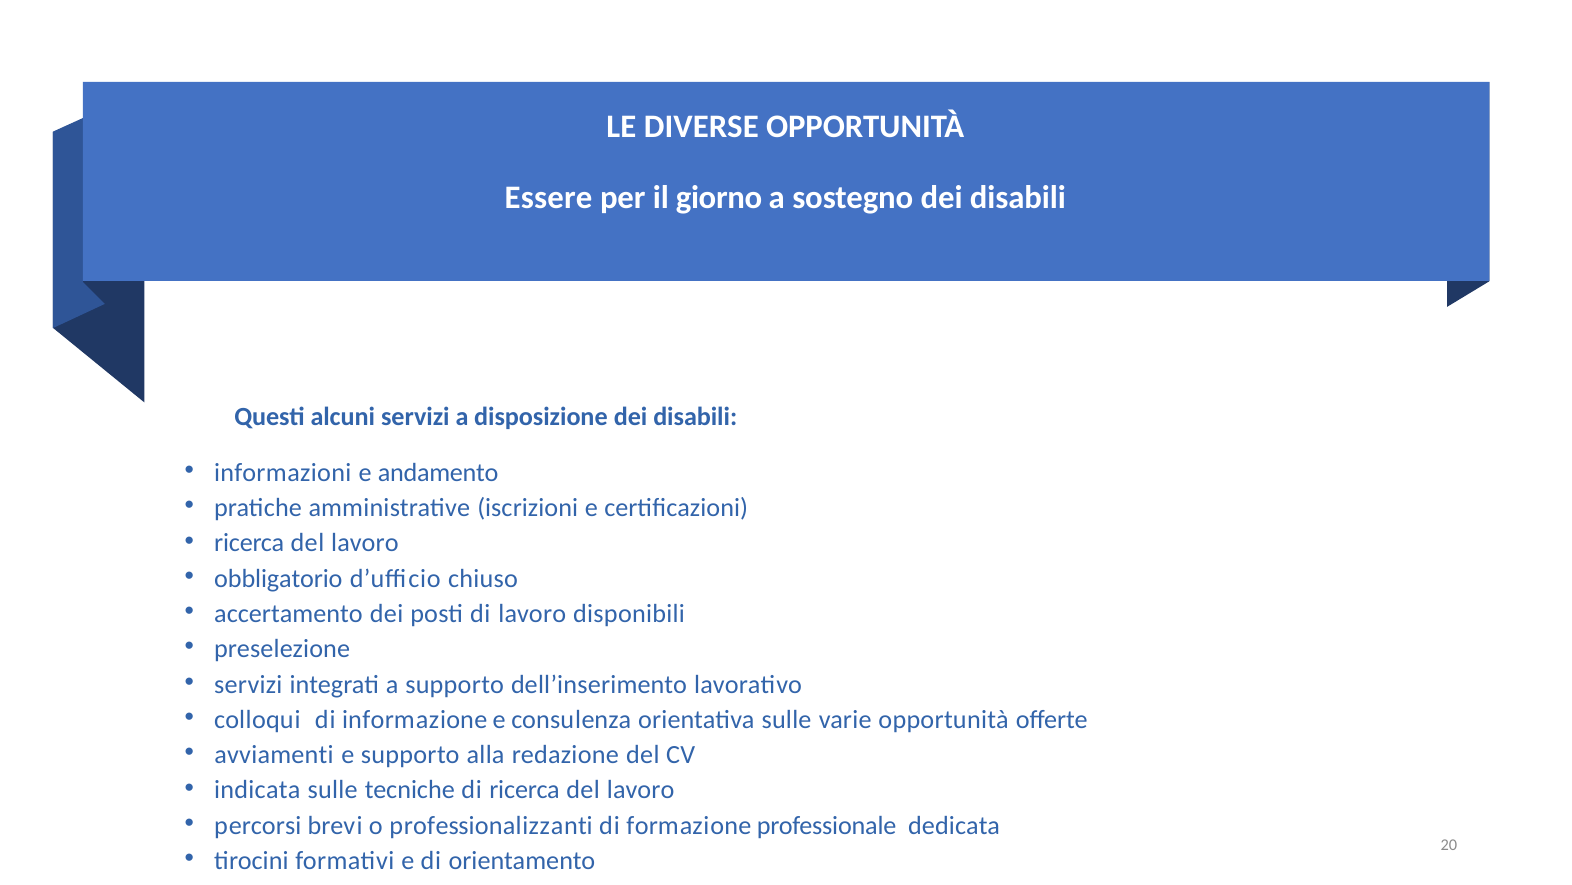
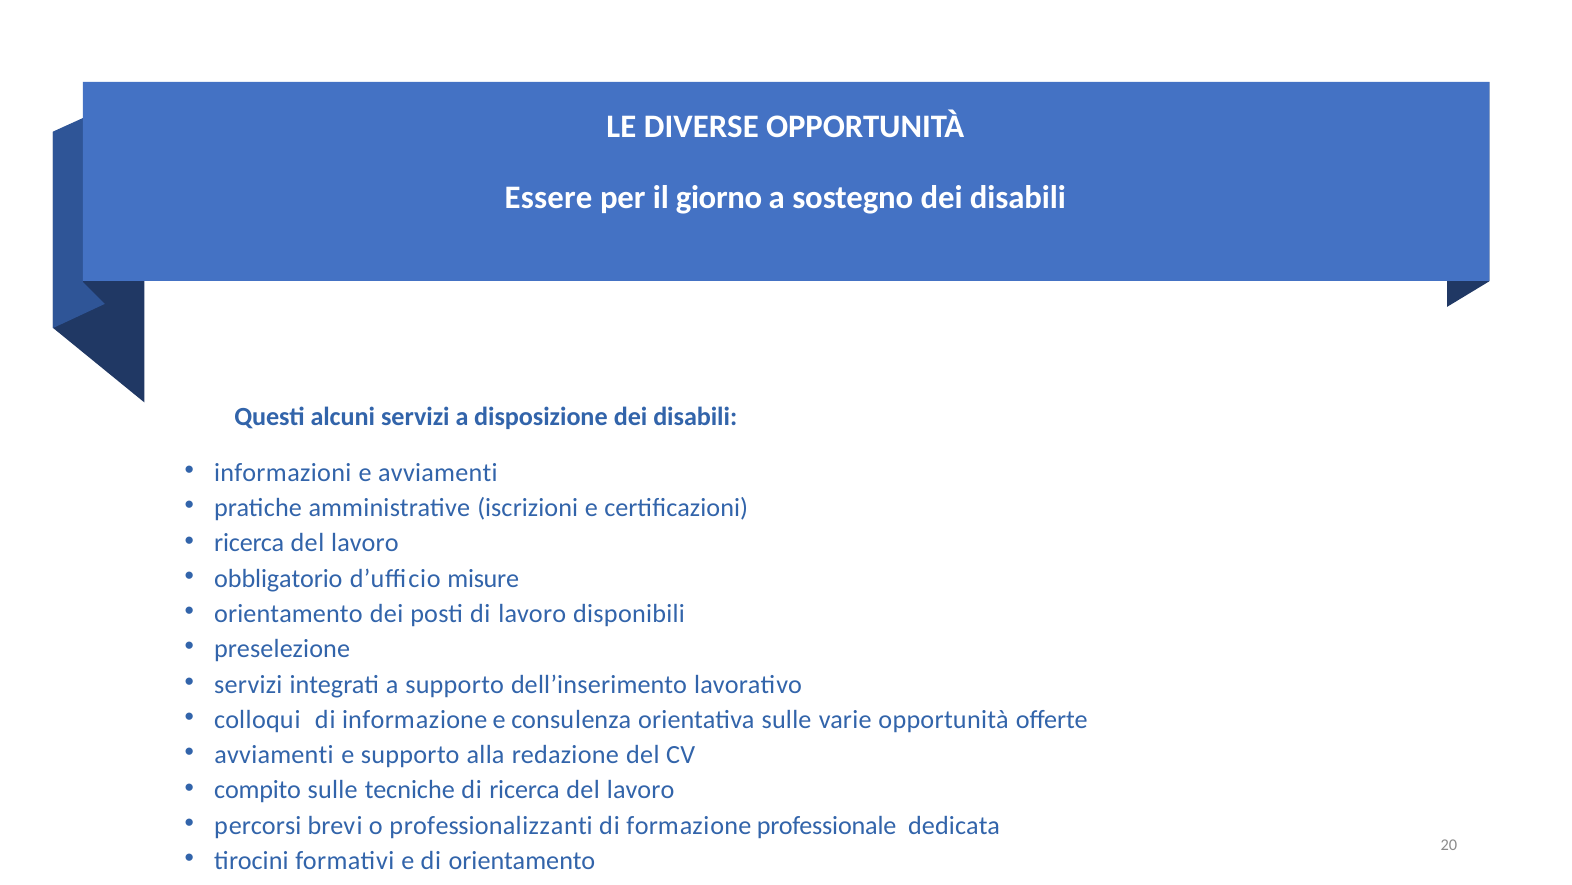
e andamento: andamento -> avviamenti
chiuso: chiuso -> misure
accertamento at (288, 613): accertamento -> orientamento
indicata: indicata -> compito
